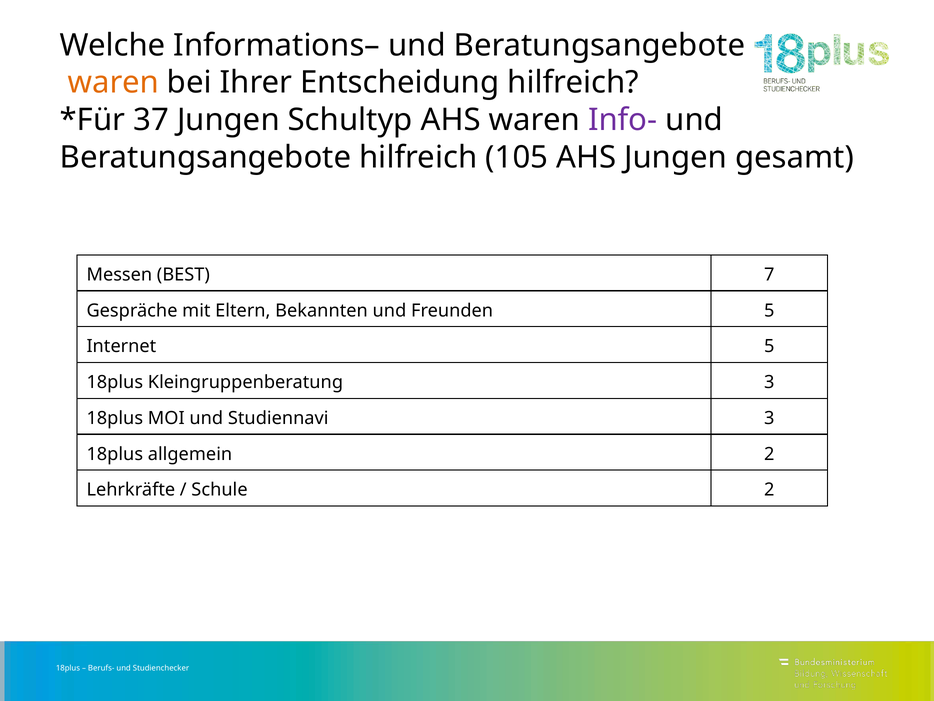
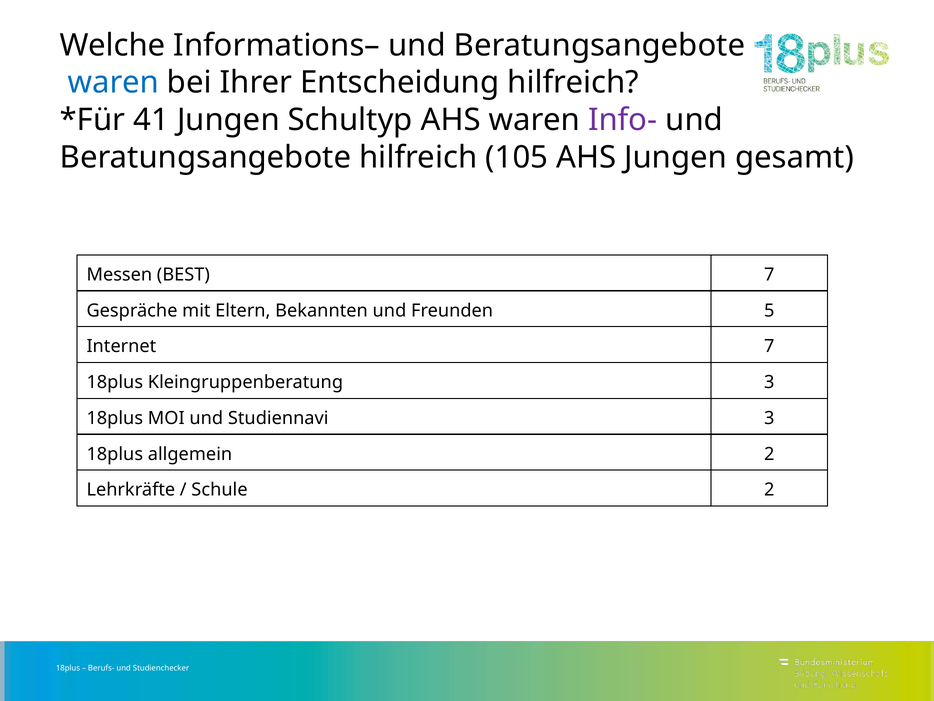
waren at (113, 83) colour: orange -> blue
37: 37 -> 41
Internet 5: 5 -> 7
